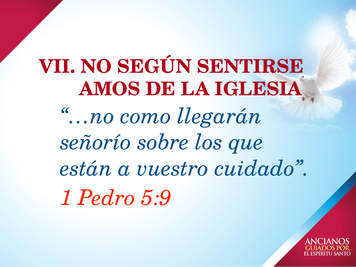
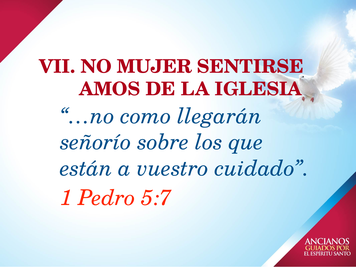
SEGÚN: SEGÚN -> MUJER
5:9: 5:9 -> 5:7
